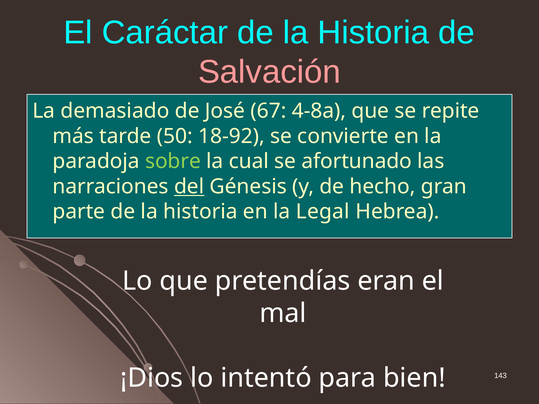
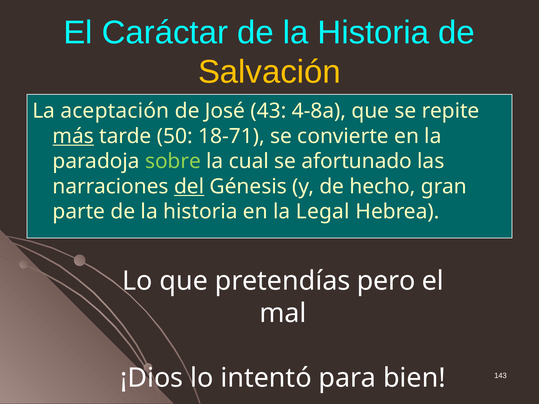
Salvación colour: pink -> yellow
demasiado: demasiado -> aceptación
67: 67 -> 43
más underline: none -> present
18-92: 18-92 -> 18-71
eran: eran -> pero
